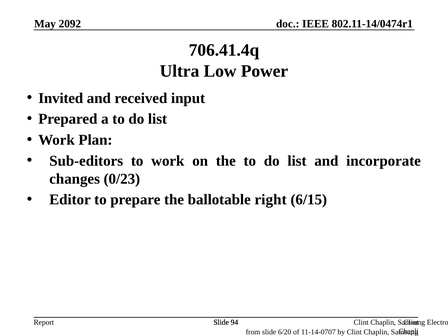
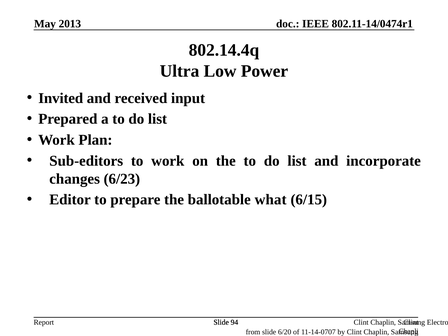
2092: 2092 -> 2013
706.41.4q: 706.41.4q -> 802.14.4q
0/23: 0/23 -> 6/23
right: right -> what
